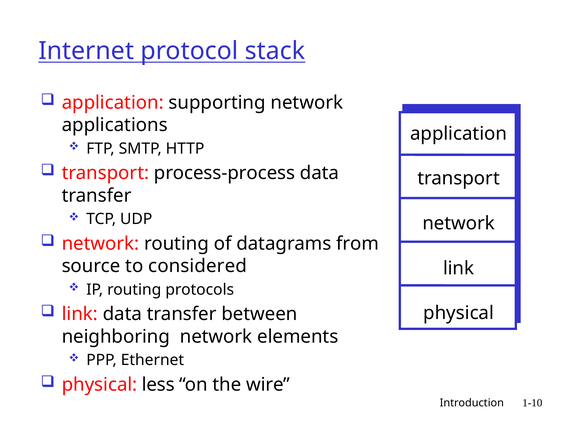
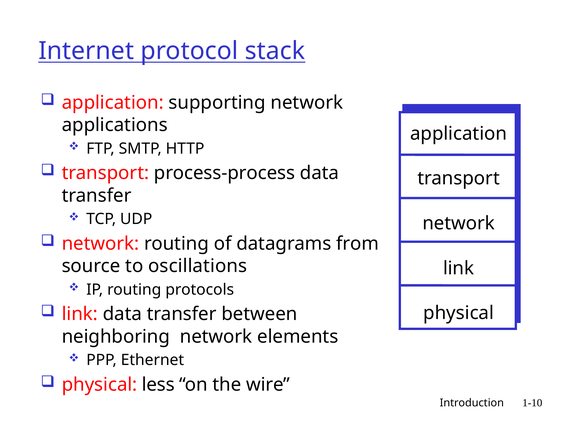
considered: considered -> oscillations
